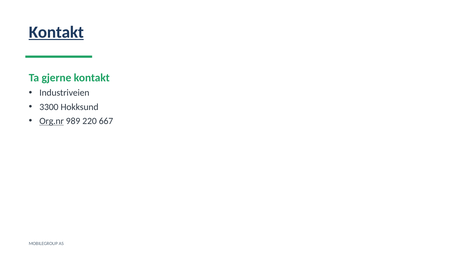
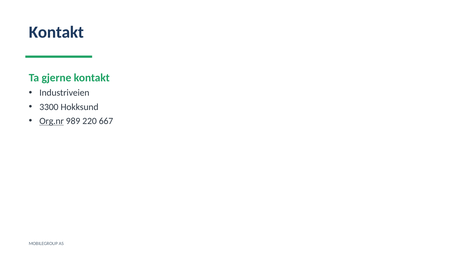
Kontakt at (56, 32) underline: present -> none
